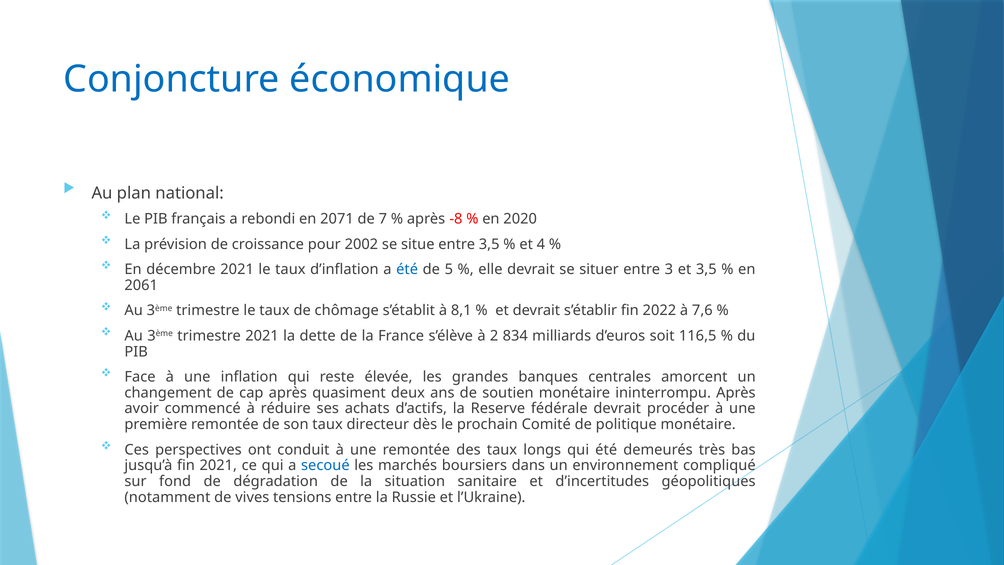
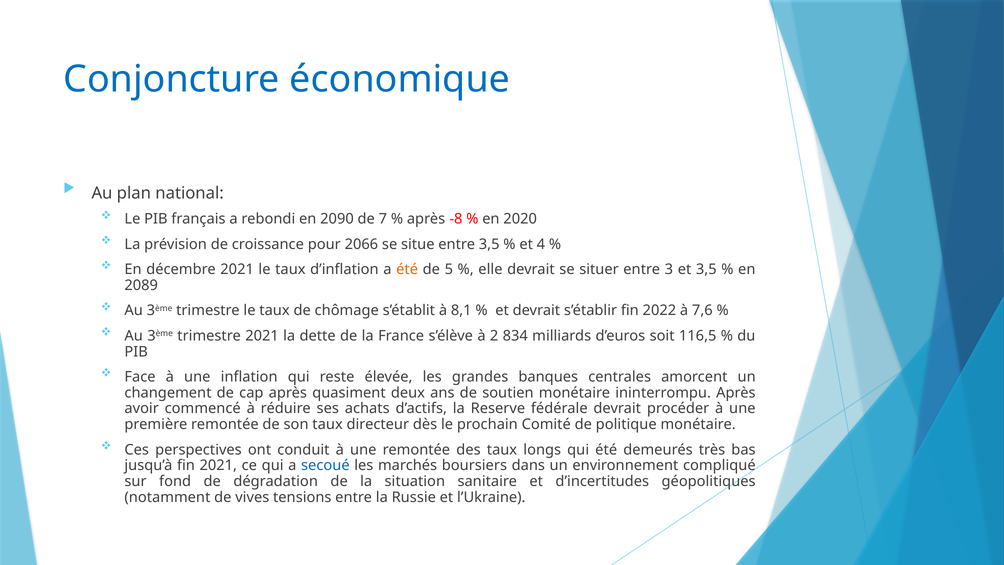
2071: 2071 -> 2090
2002: 2002 -> 2066
été at (407, 269) colour: blue -> orange
2061: 2061 -> 2089
